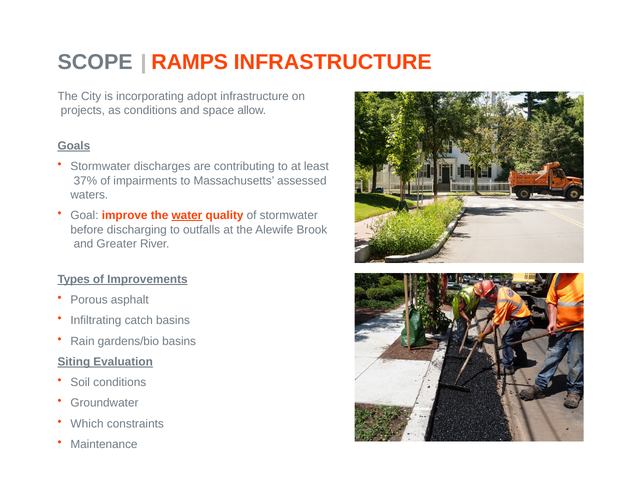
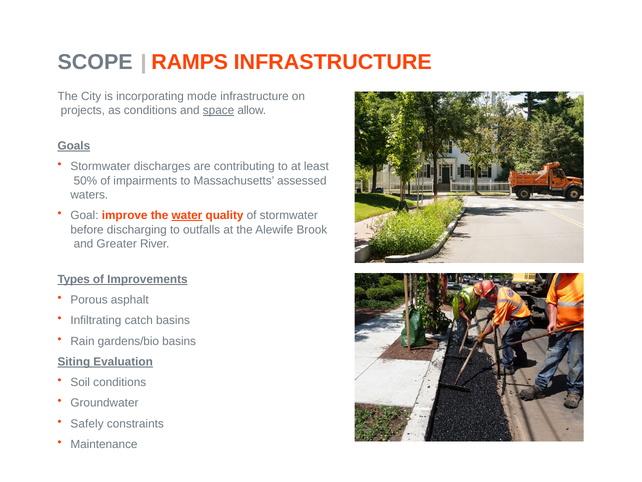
adopt: adopt -> mode
space underline: none -> present
37%: 37% -> 50%
Which: Which -> Safely
